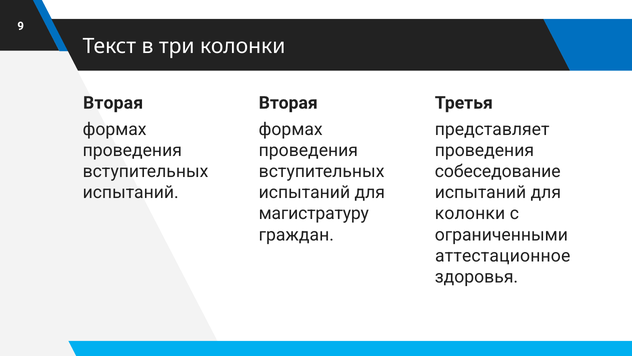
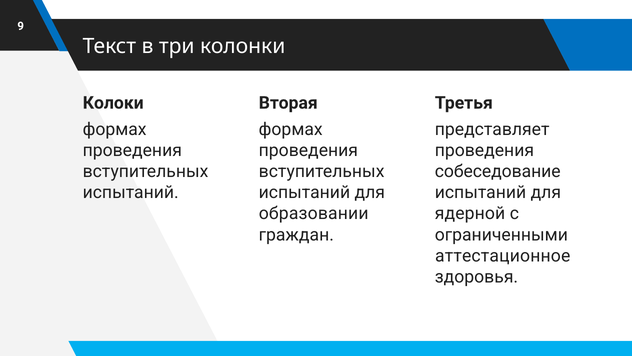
Вторая at (113, 103): Вторая -> Колоки
магистратуру: магистратуру -> образовании
колонки at (470, 213): колонки -> ядерной
